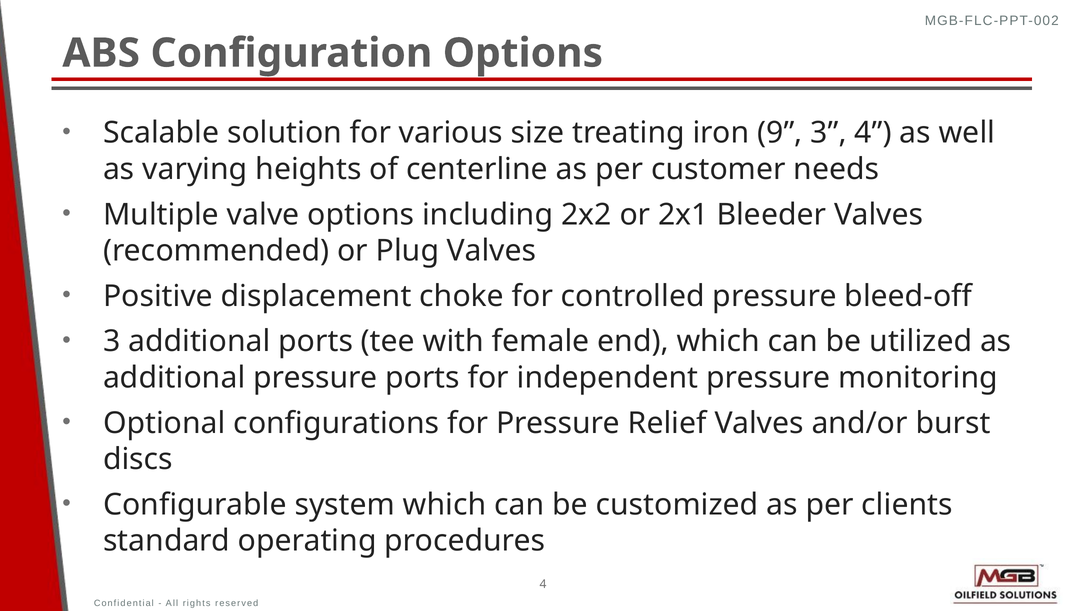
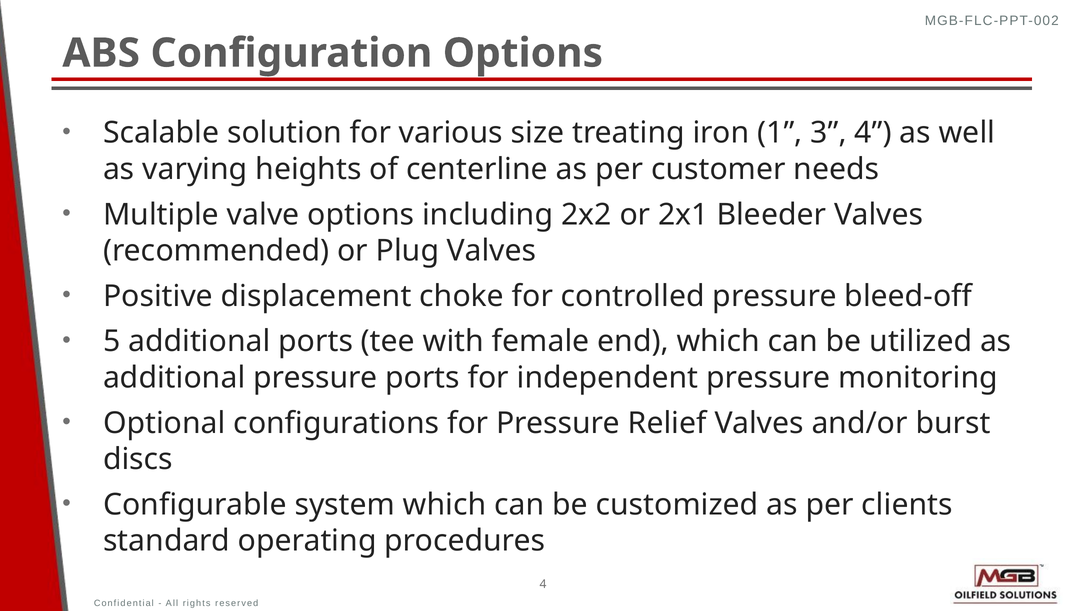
9: 9 -> 1
3 at (112, 341): 3 -> 5
